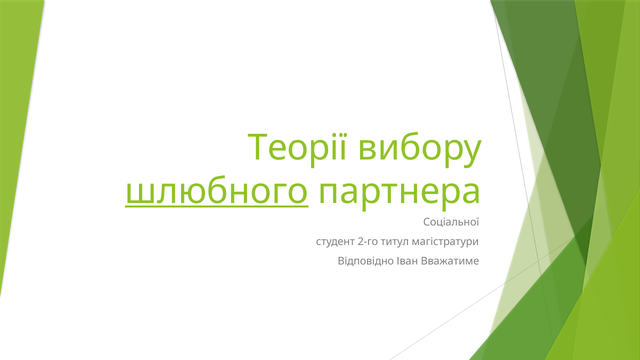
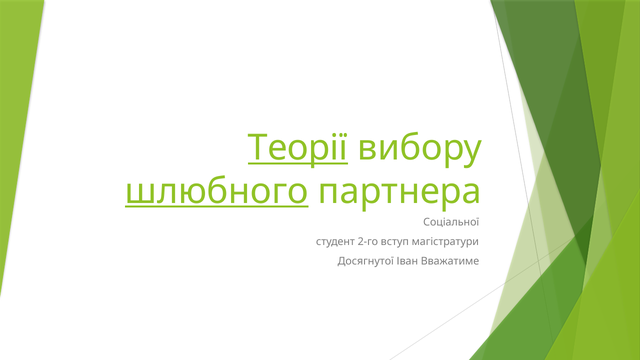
Теорії underline: none -> present
титул: титул -> вступ
Відповідно: Відповідно -> Досягнутої
